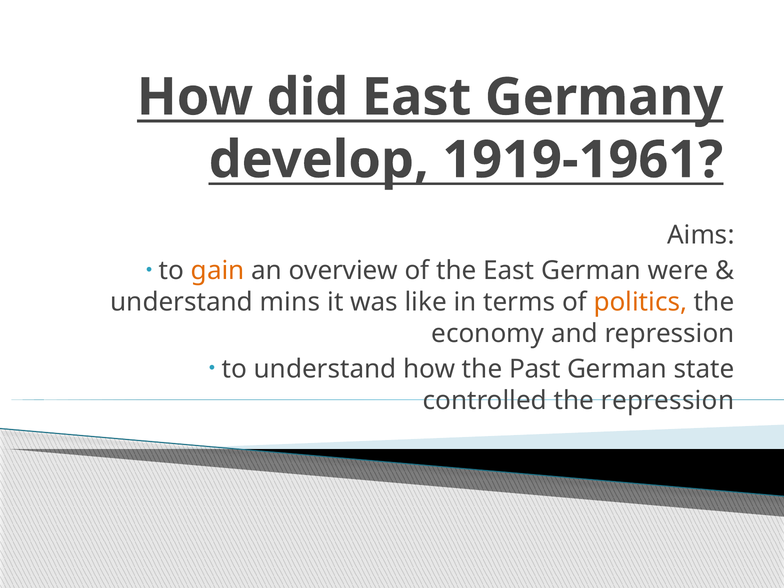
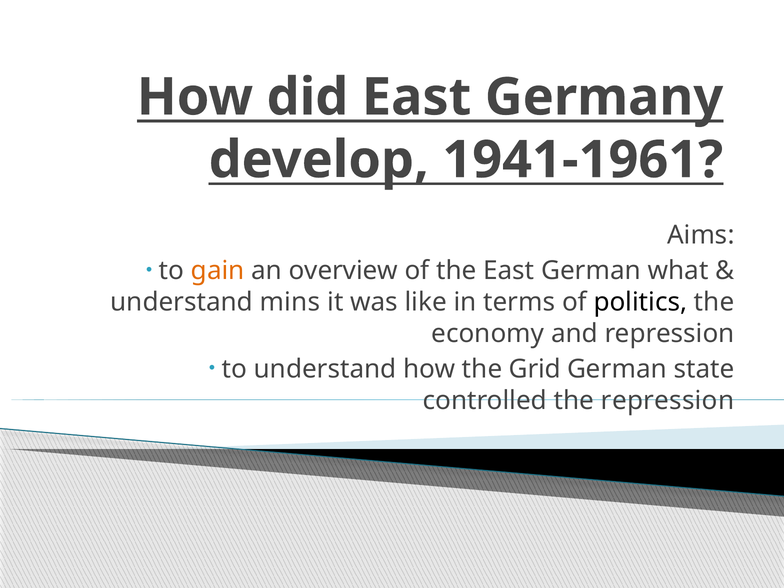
1919-1961: 1919-1961 -> 1941-1961
were: were -> what
politics colour: orange -> black
Past: Past -> Grid
